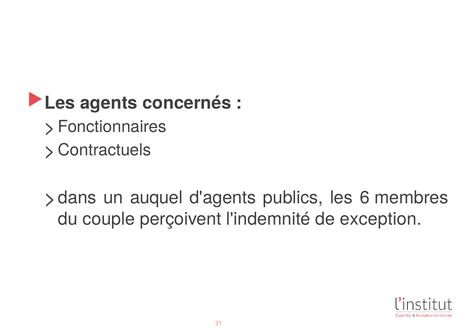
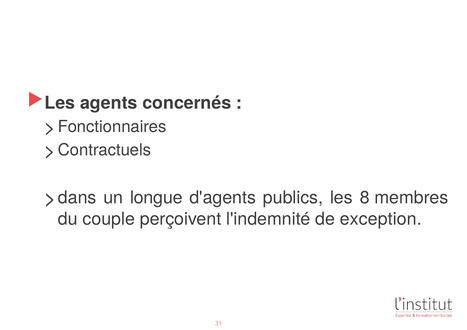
auquel: auquel -> longue
6: 6 -> 8
